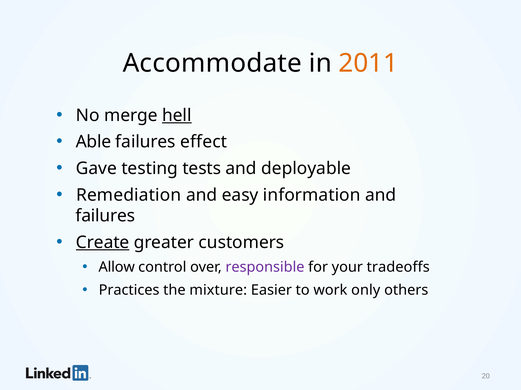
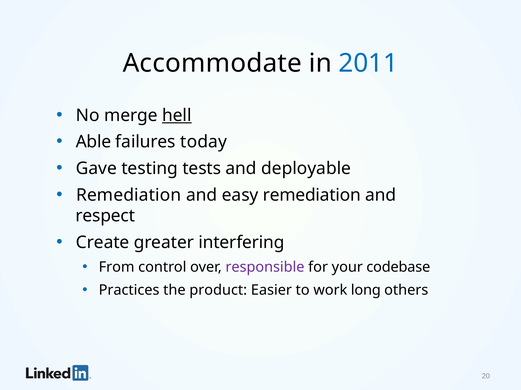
2011 colour: orange -> blue
effect: effect -> today
easy information: information -> remediation
failures at (105, 216): failures -> respect
Create underline: present -> none
customers: customers -> interfering
Allow: Allow -> From
tradeoffs: tradeoffs -> codebase
mixture: mixture -> product
only: only -> long
